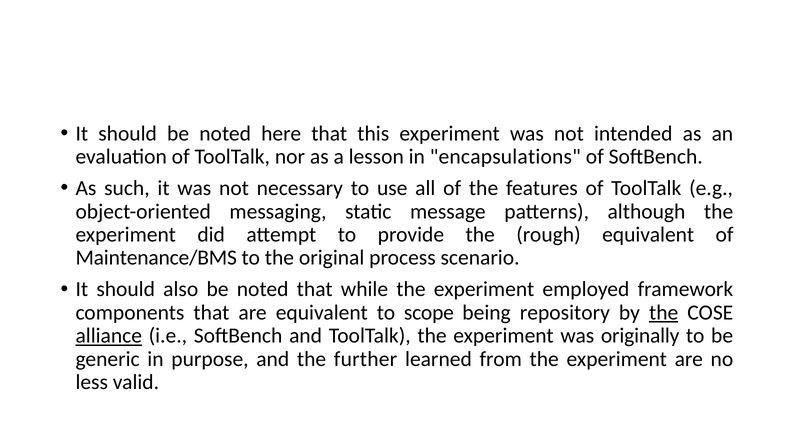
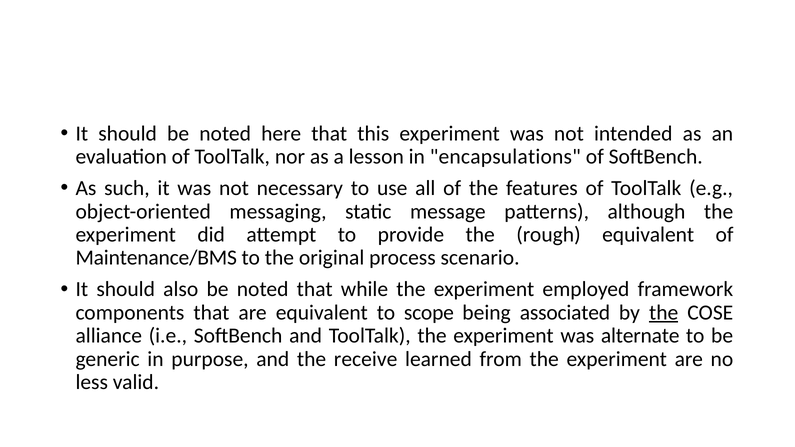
repository: repository -> associated
alliance underline: present -> none
originally: originally -> alternate
further: further -> receive
